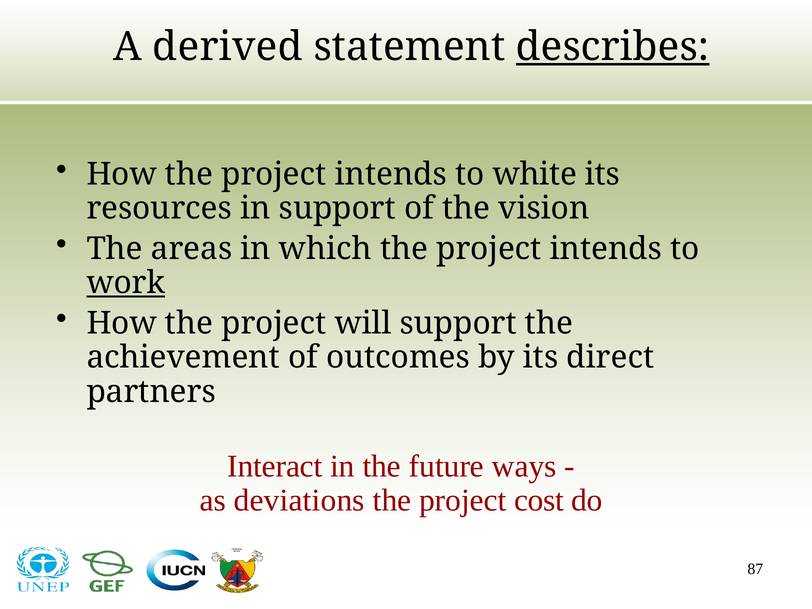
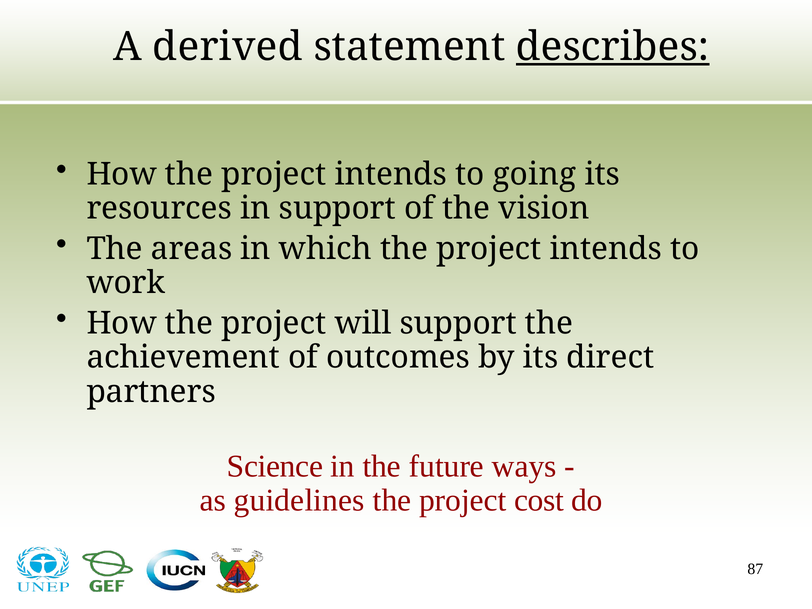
white: white -> going
work underline: present -> none
Interact: Interact -> Science
deviations: deviations -> guidelines
